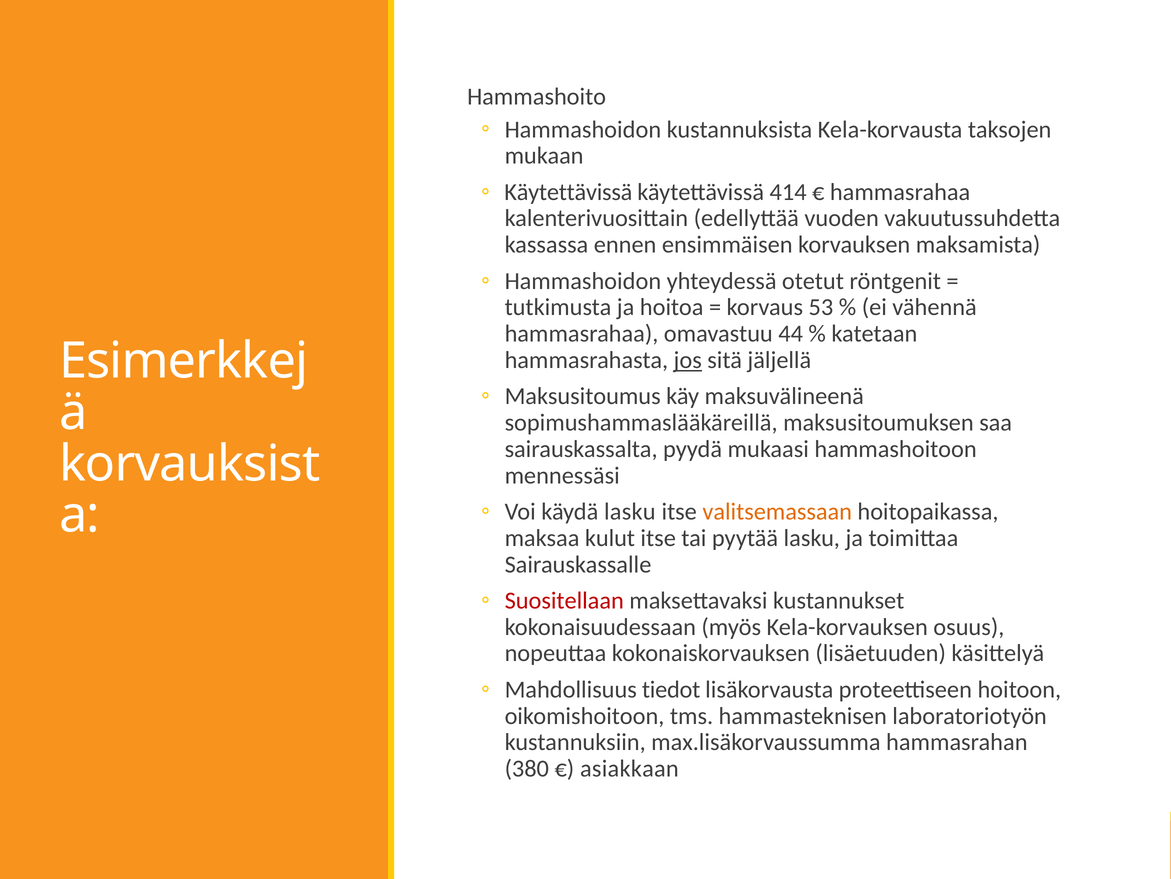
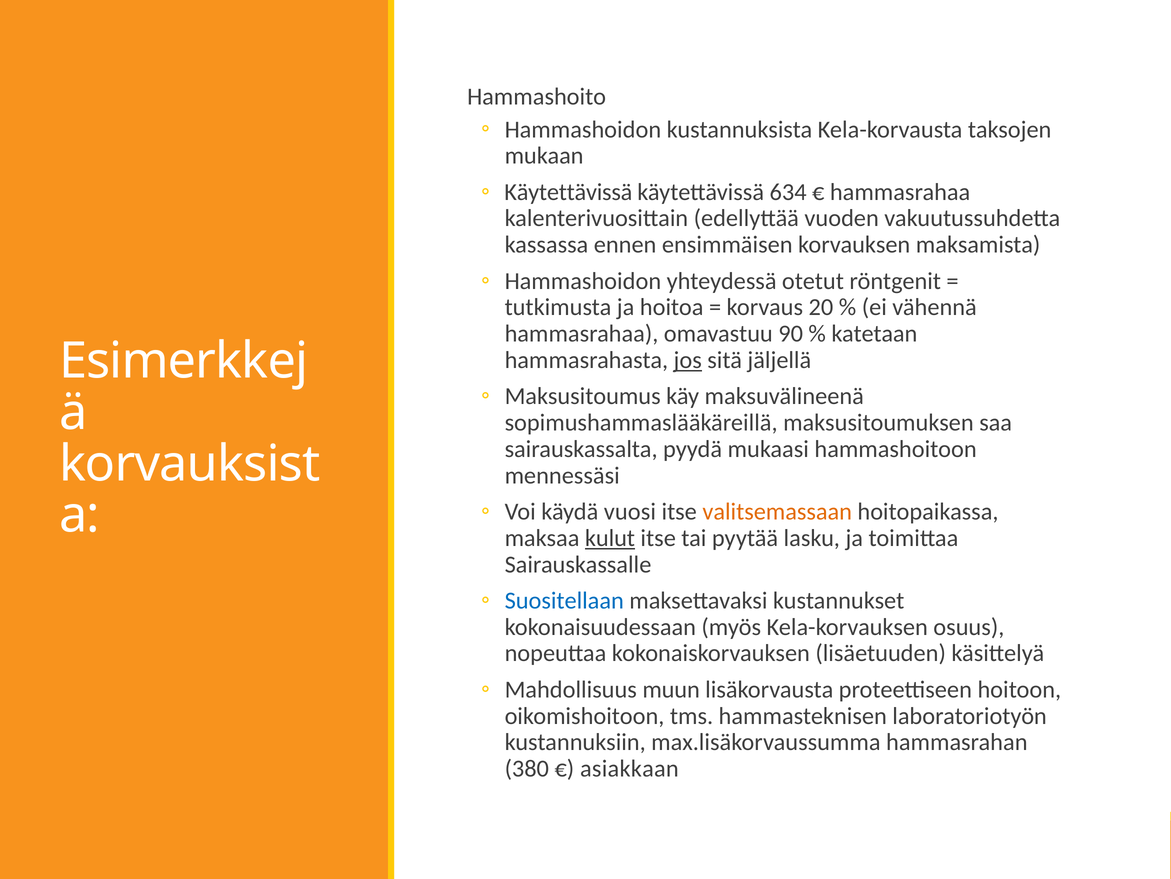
414: 414 -> 634
53: 53 -> 20
44: 44 -> 90
käydä lasku: lasku -> vuosi
kulut underline: none -> present
Suositellaan colour: red -> blue
tiedot: tiedot -> muun
